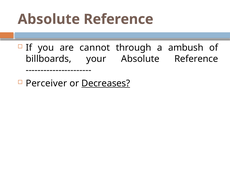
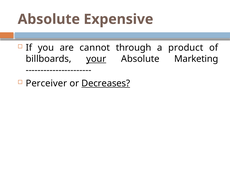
Reference at (118, 19): Reference -> Expensive
ambush: ambush -> product
your underline: none -> present
Reference at (196, 59): Reference -> Marketing
